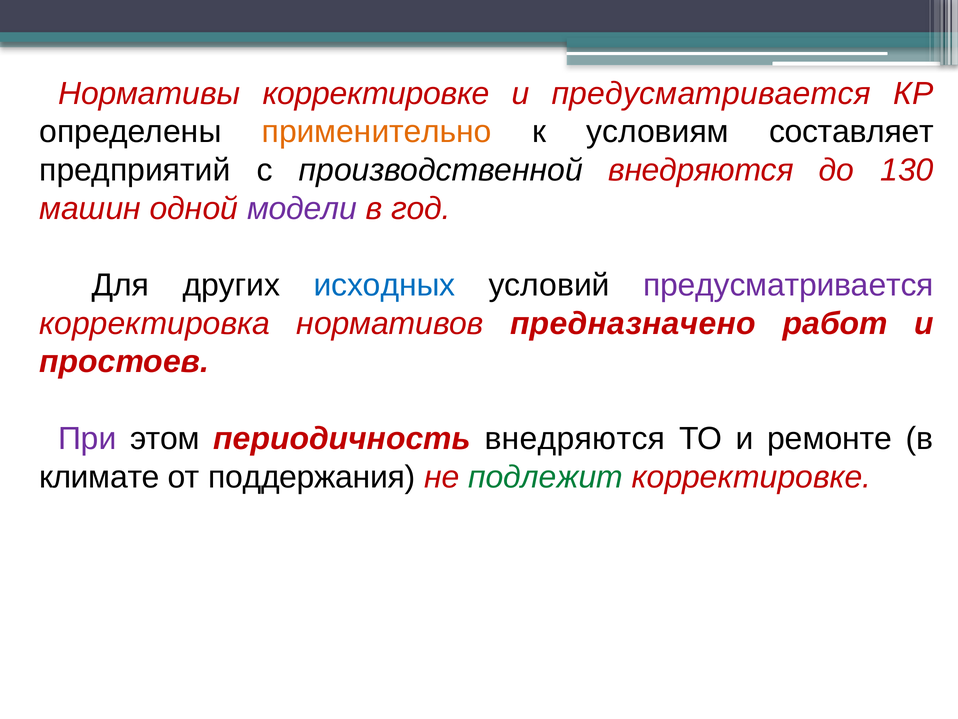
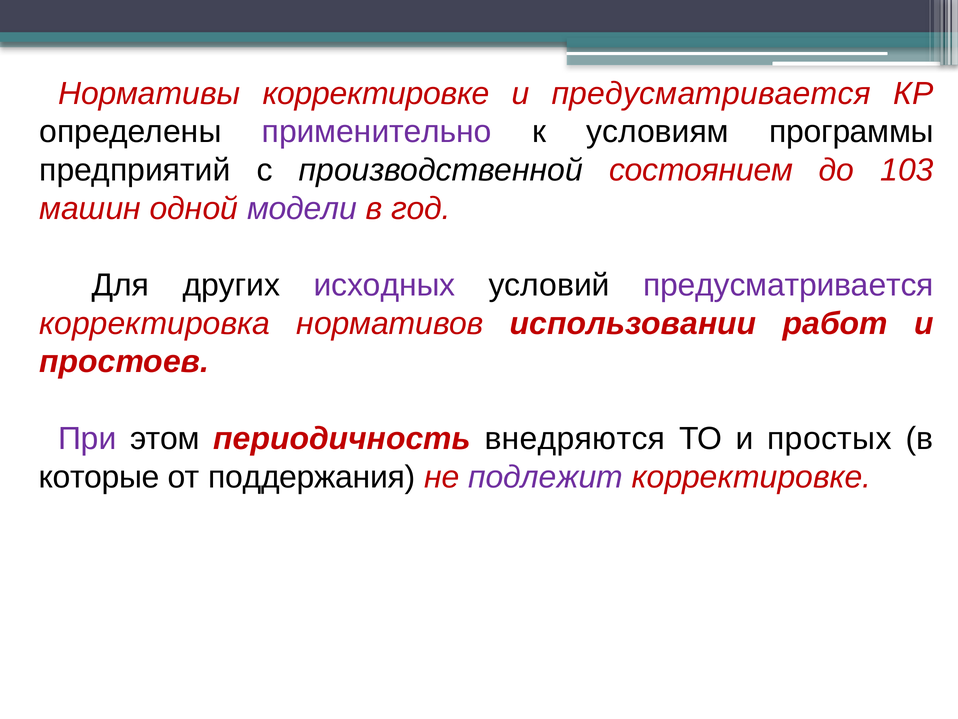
применительно colour: orange -> purple
составляет: составляет -> программы
производственной внедряются: внедряются -> состоянием
130: 130 -> 103
исходных colour: blue -> purple
предназначено: предназначено -> использовании
ремонте: ремонте -> простых
климате: климате -> которые
подлежит colour: green -> purple
